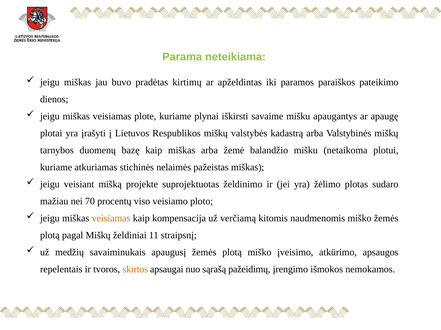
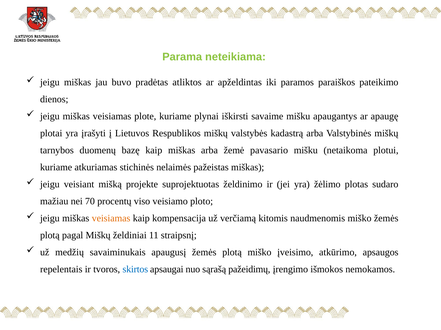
kirtimų: kirtimų -> atliktos
balandžio: balandžio -> pavasario
skirtos colour: orange -> blue
